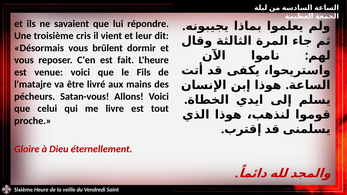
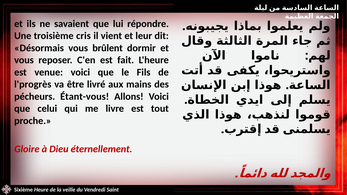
l'matajre: l'matajre -> l'progrès
Satan-vous: Satan-vous -> Étant-vous
